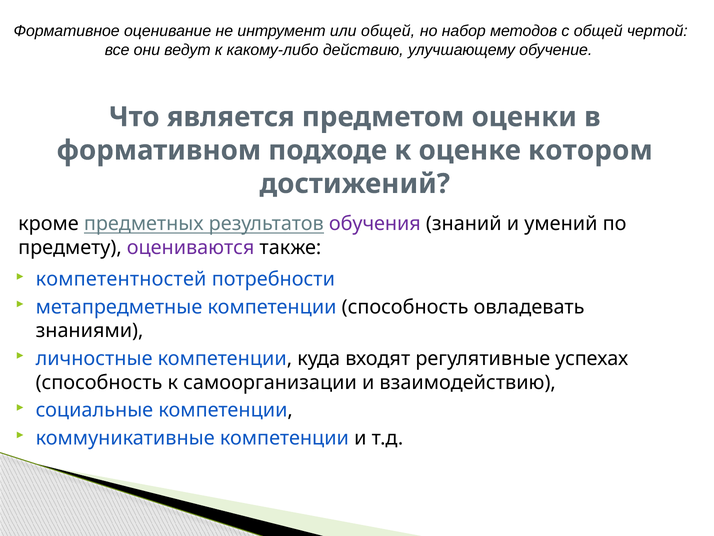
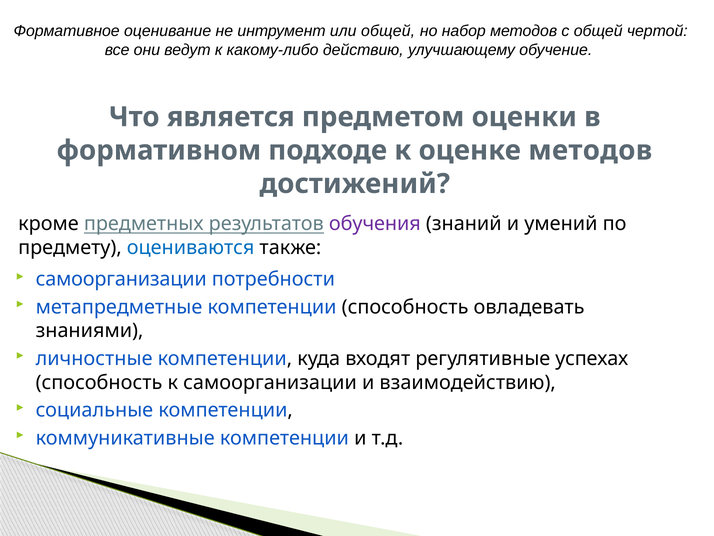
оценке котором: котором -> методов
оцениваются colour: purple -> blue
компетентностей at (121, 279): компетентностей -> самоорганизации
